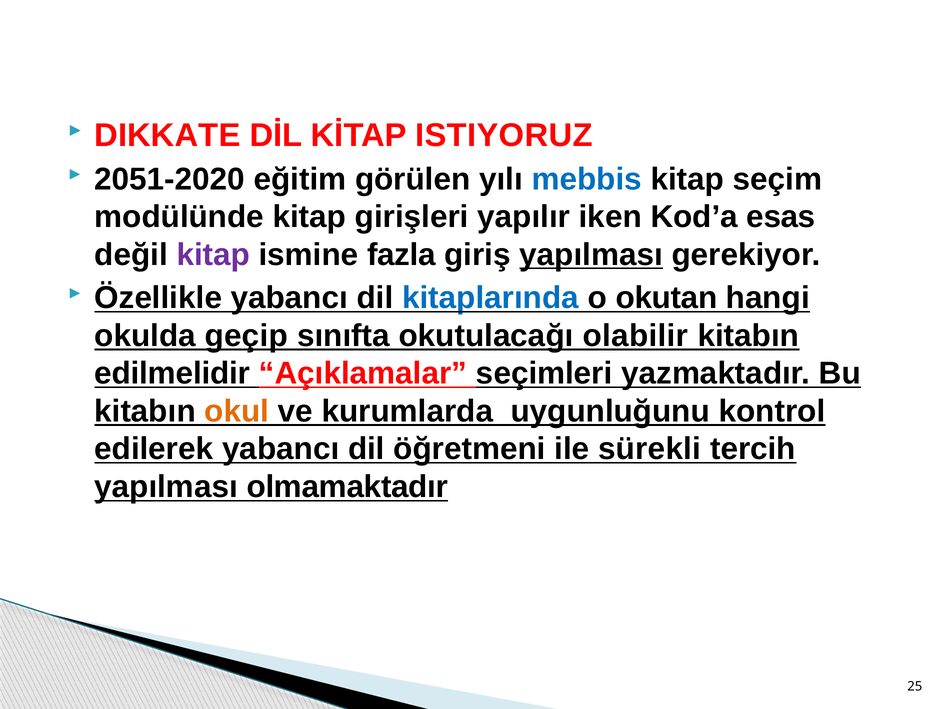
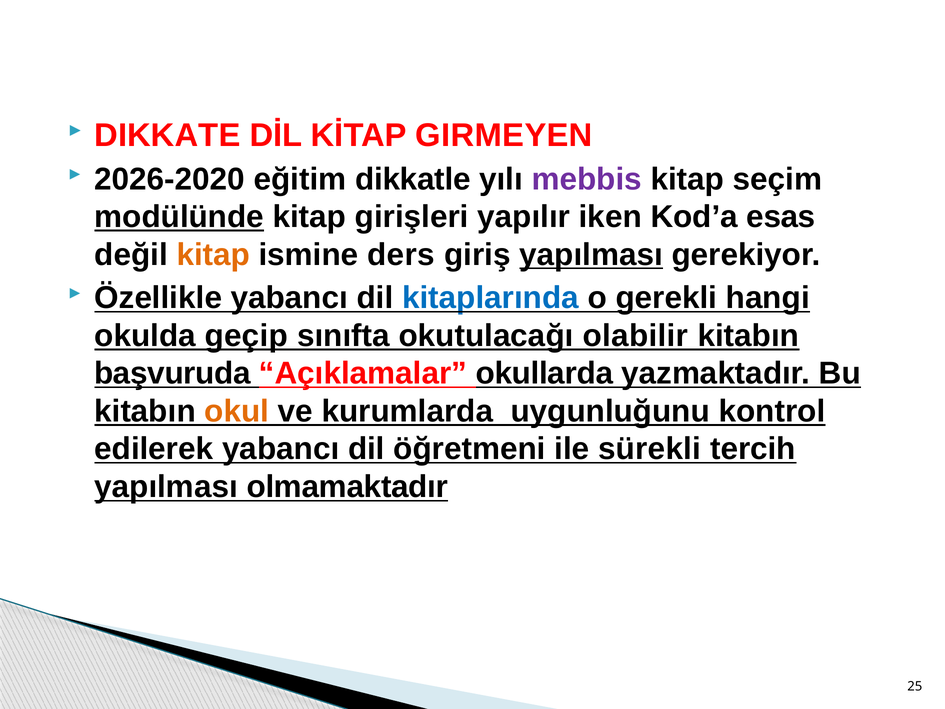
ISTIYORUZ: ISTIYORUZ -> GIRMEYEN
2051-2020: 2051-2020 -> 2026-2020
görülen: görülen -> dikkatle
mebbis colour: blue -> purple
modülünde underline: none -> present
kitap at (213, 255) colour: purple -> orange
fazla: fazla -> ders
okutan: okutan -> gerekli
edilmelidir: edilmelidir -> başvuruda
seçimleri: seçimleri -> okullarda
